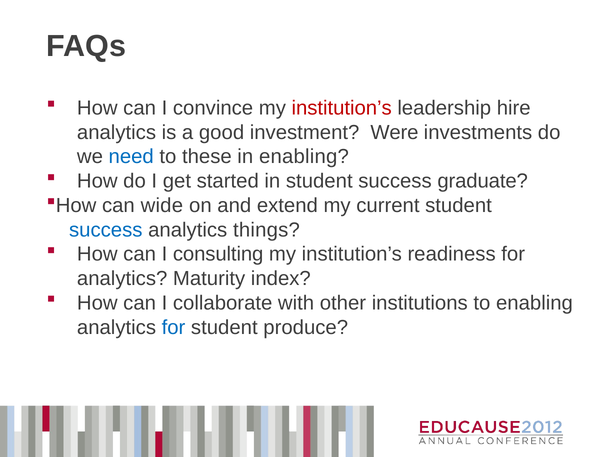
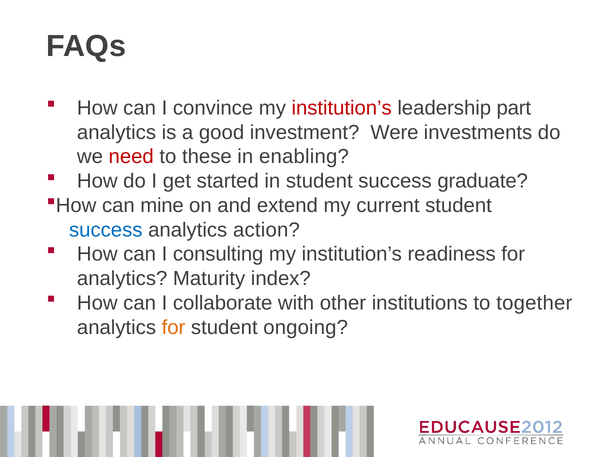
hire: hire -> part
need colour: blue -> red
wide: wide -> mine
things: things -> action
to enabling: enabling -> together
for at (173, 328) colour: blue -> orange
produce: produce -> ongoing
